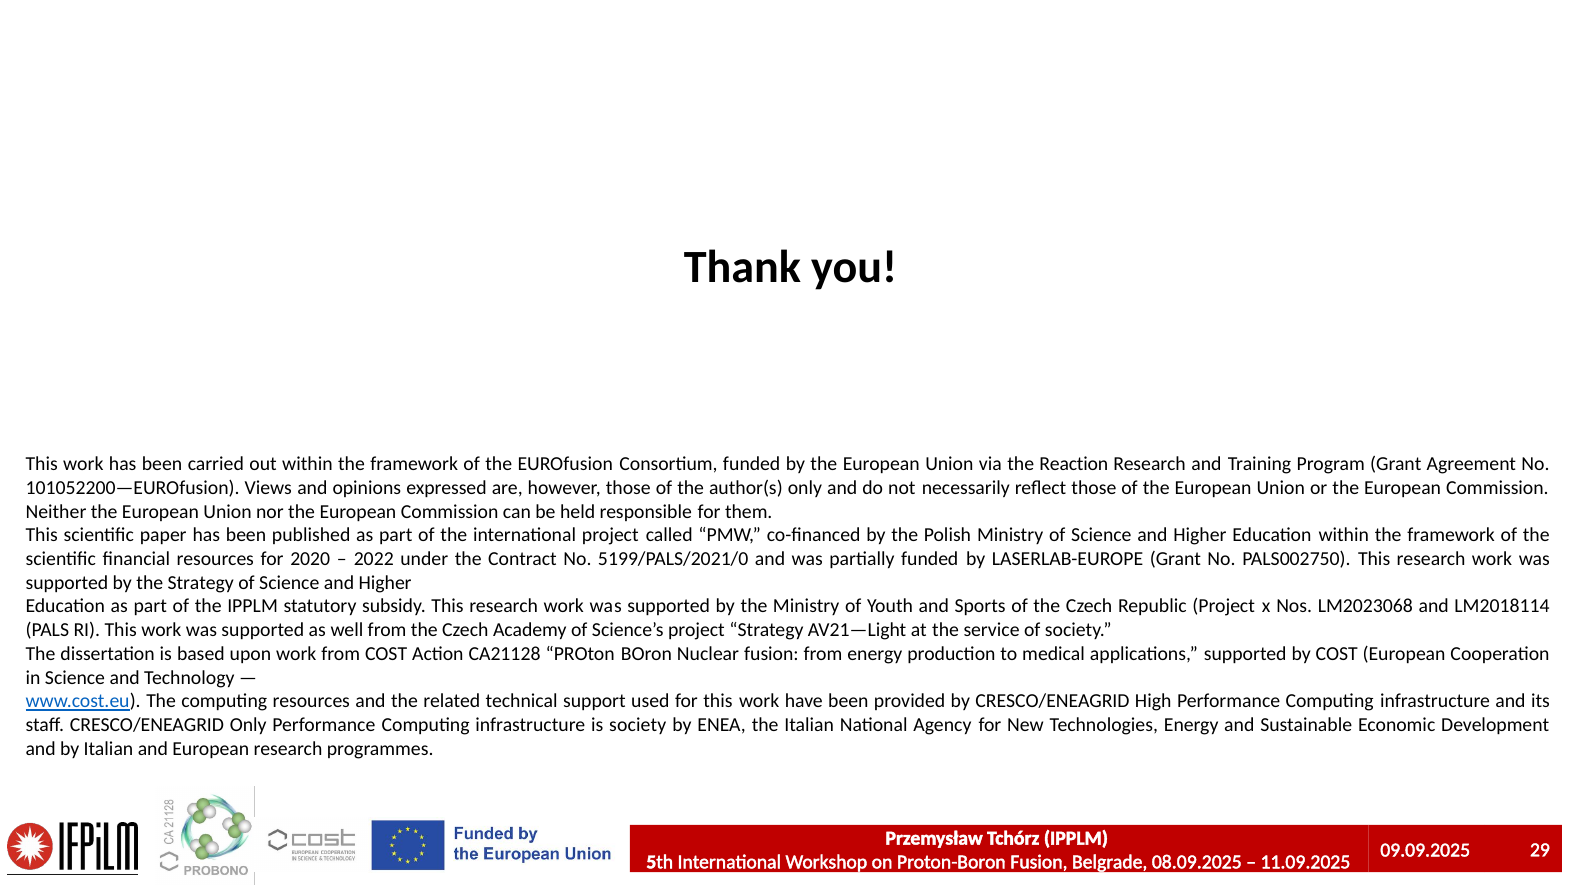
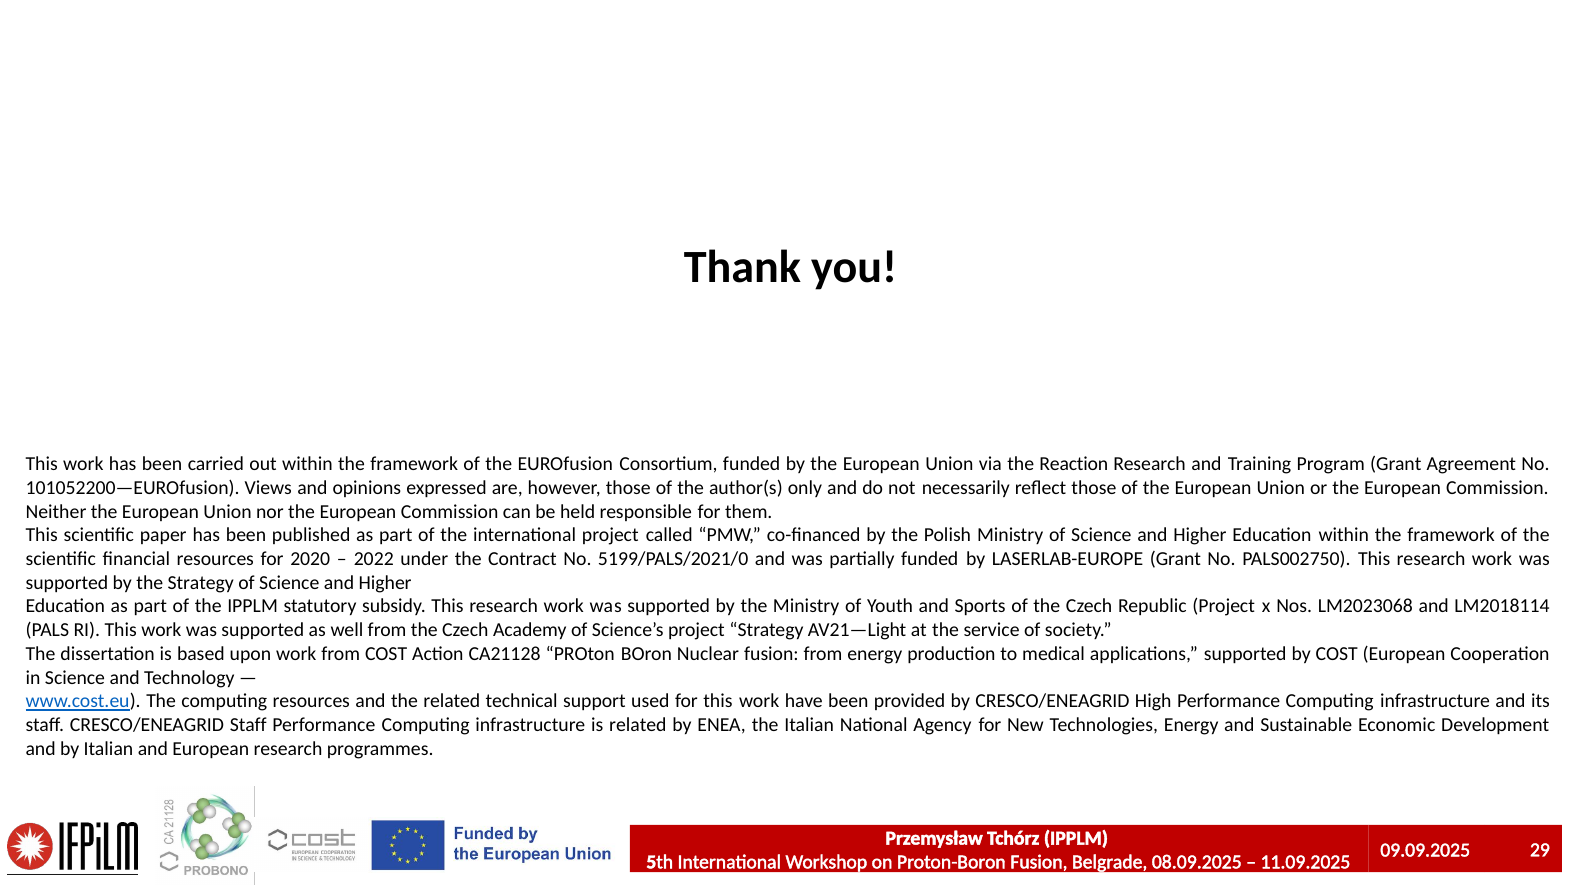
CRESCO/ENEAGRID Only: Only -> Staff
is society: society -> related
